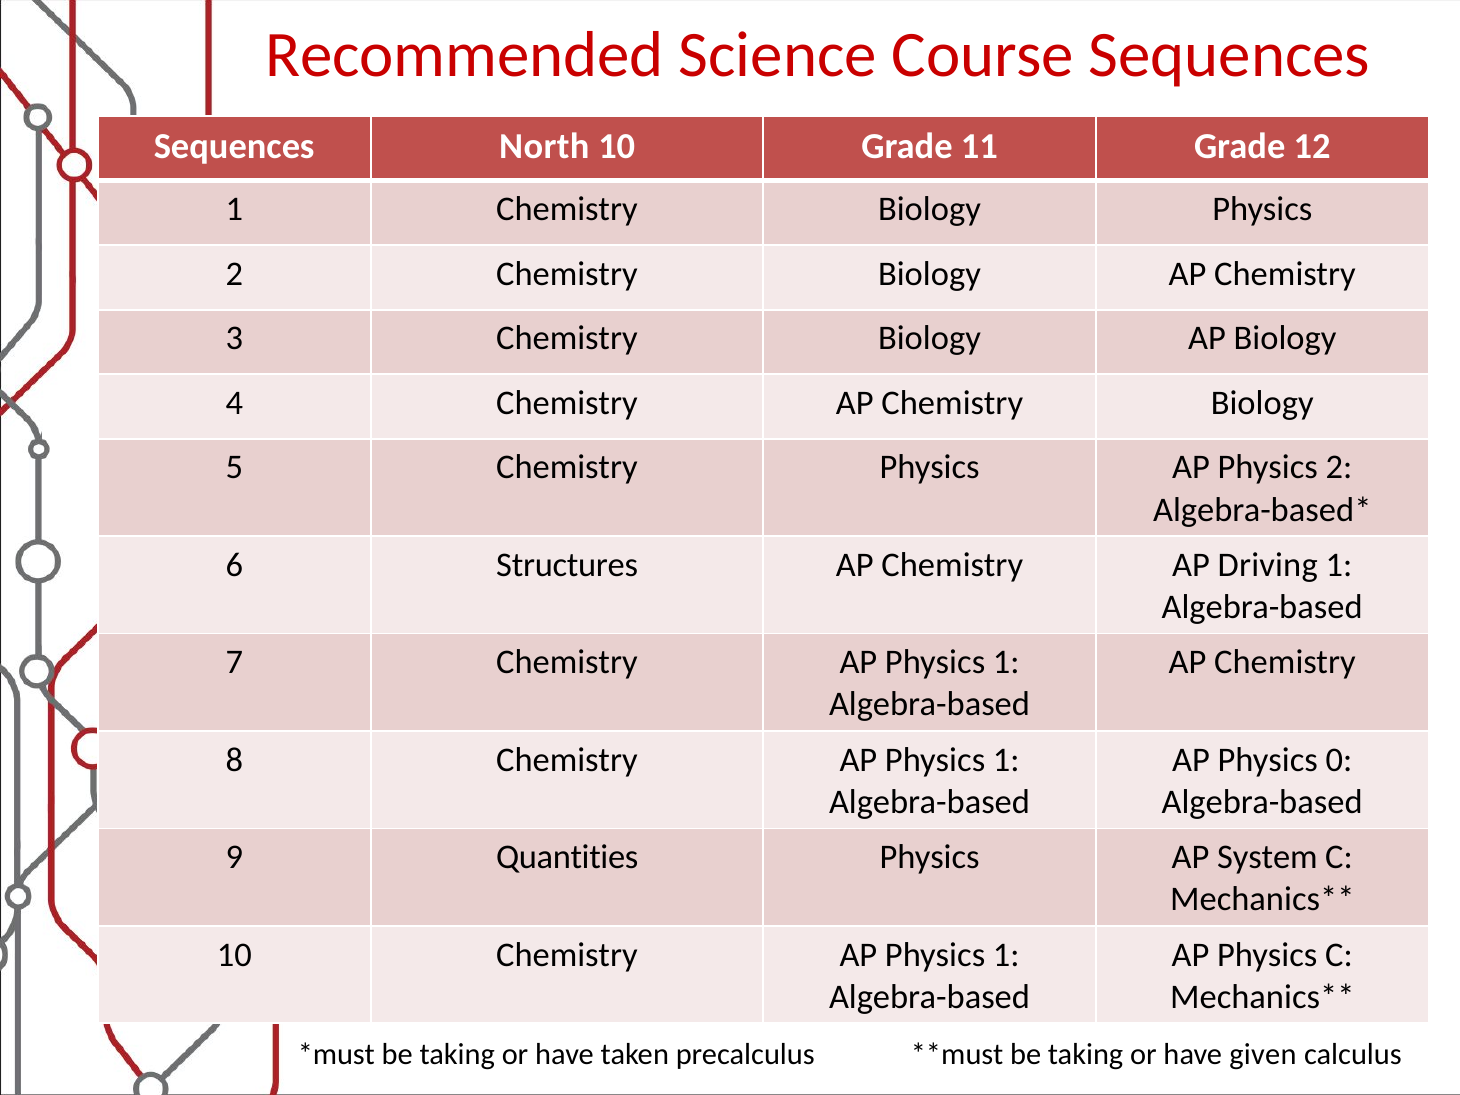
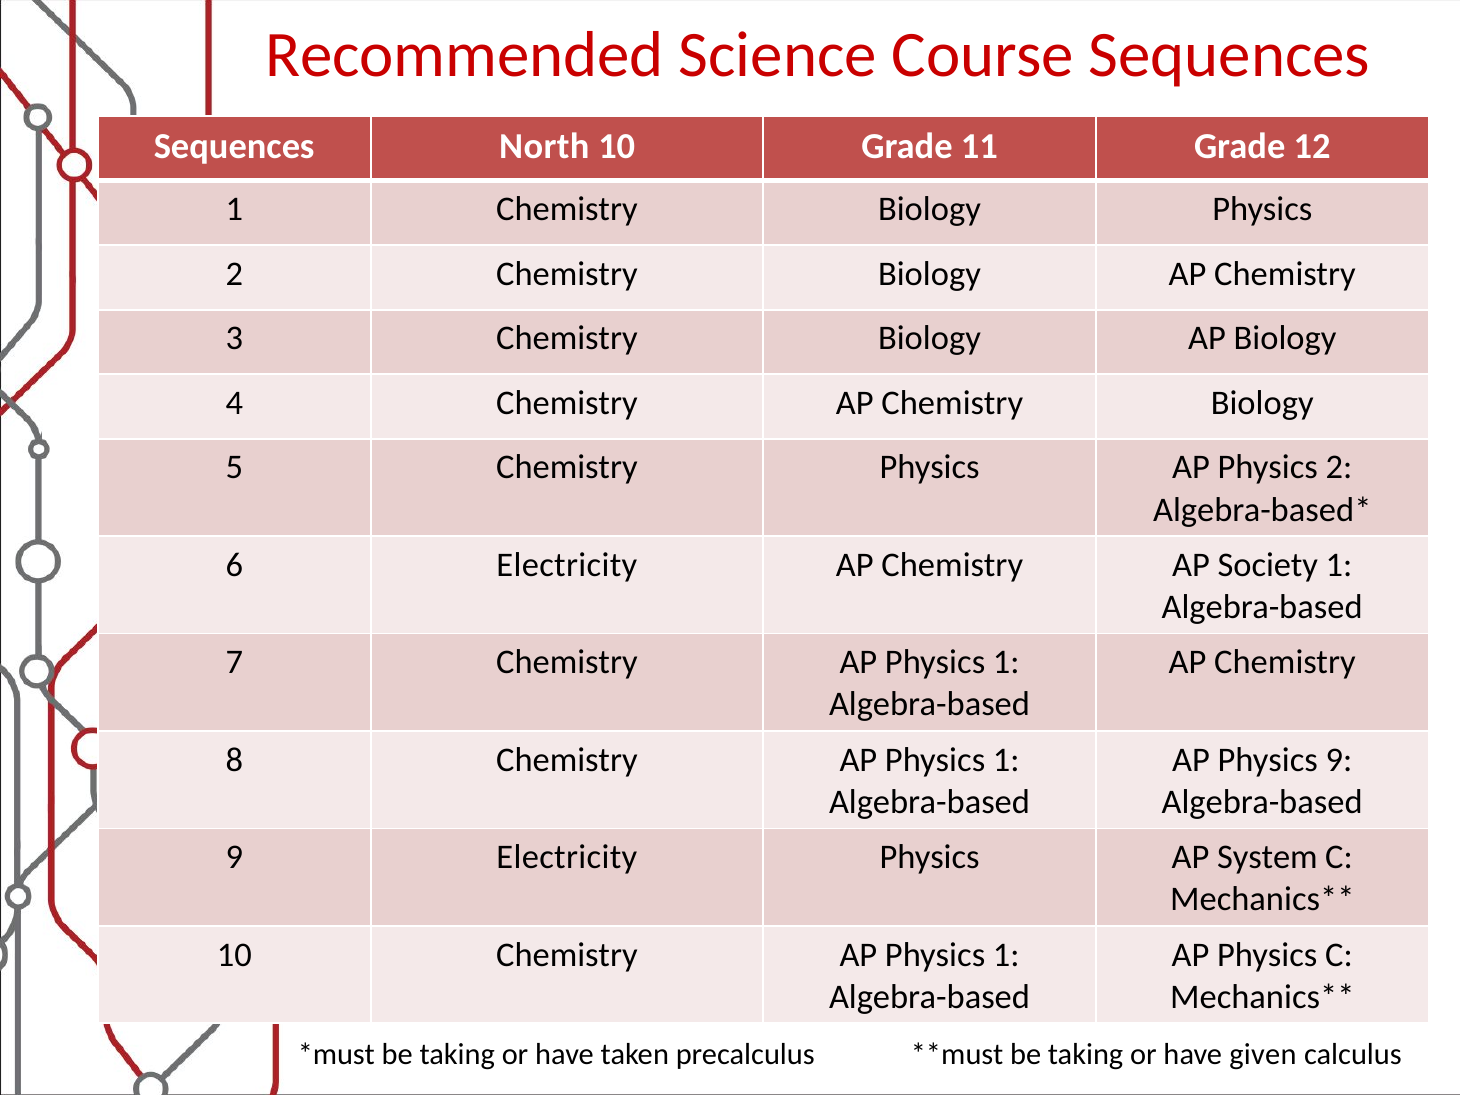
6 Structures: Structures -> Electricity
Driving: Driving -> Society
Physics 0: 0 -> 9
9 Quantities: Quantities -> Electricity
